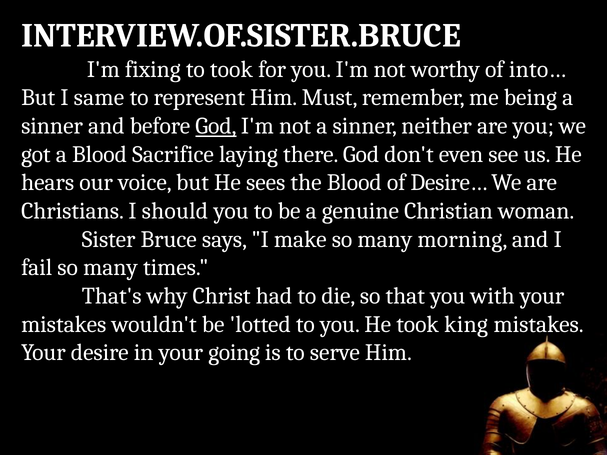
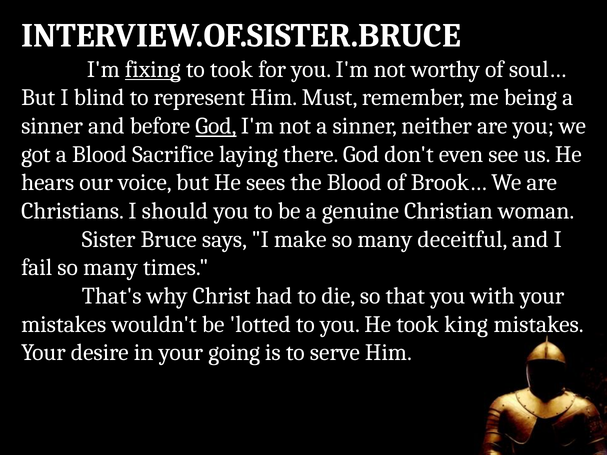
fixing underline: none -> present
into…: into… -> soul…
same: same -> blind
Desire…: Desire… -> Brook…
morning: morning -> deceitful
